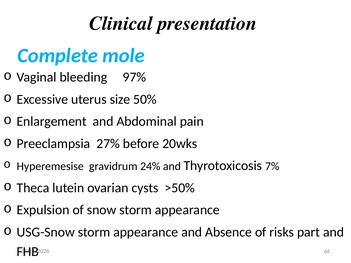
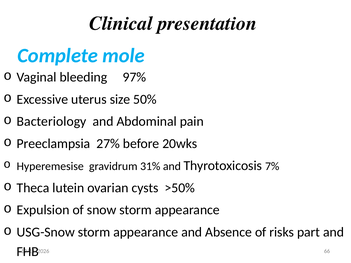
Enlargement: Enlargement -> Bacteriology
24%: 24% -> 31%
